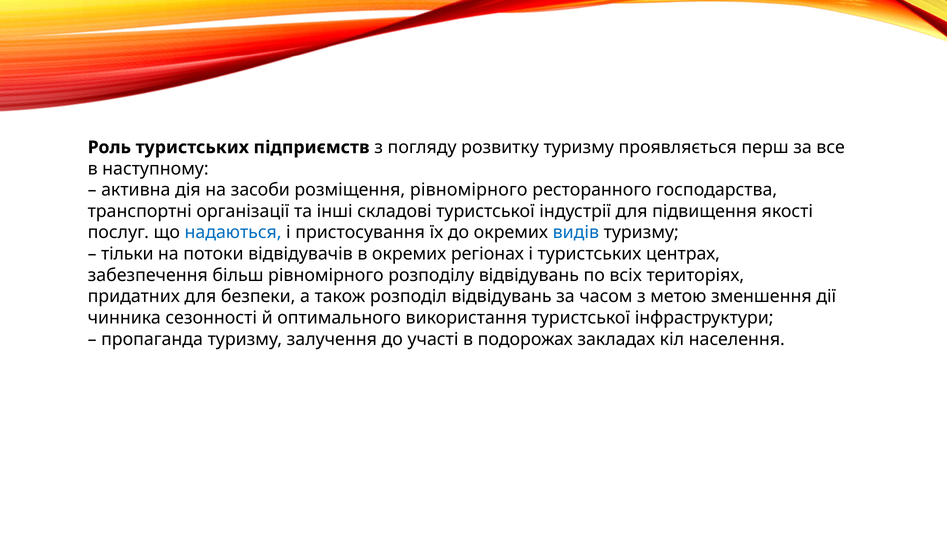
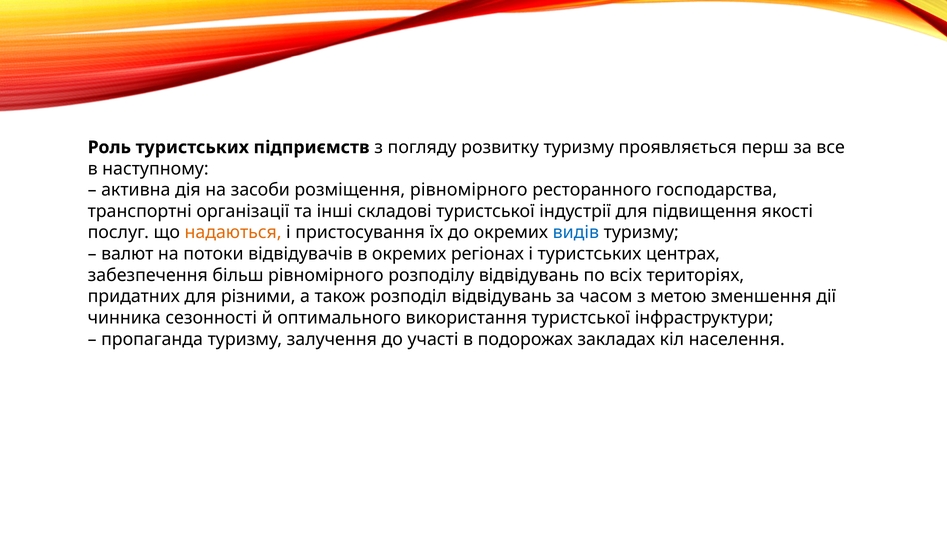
надаються colour: blue -> orange
тільки: тільки -> валют
безпеки: безпеки -> різними
